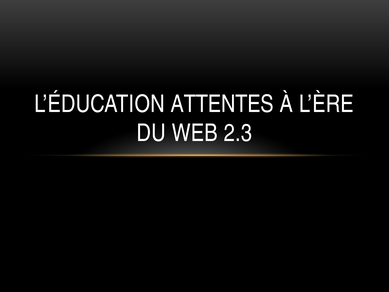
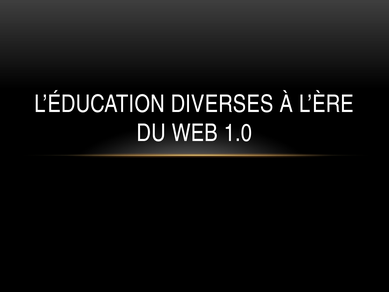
ATTENTES: ATTENTES -> DIVERSES
2.3: 2.3 -> 1.0
